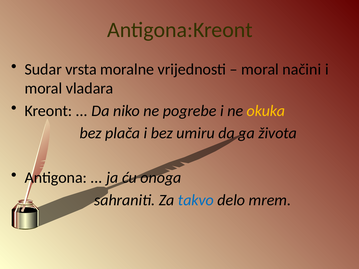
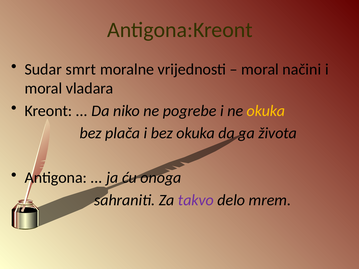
vrsta: vrsta -> smrt
bez umiru: umiru -> okuka
takvo colour: blue -> purple
